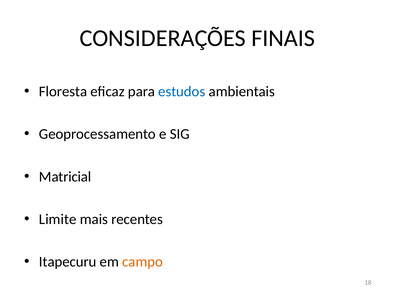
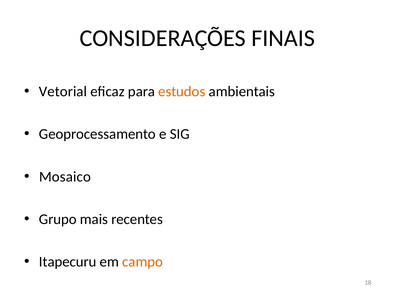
Floresta: Floresta -> Vetorial
estudos colour: blue -> orange
Matricial: Matricial -> Mosaico
Limite: Limite -> Grupo
